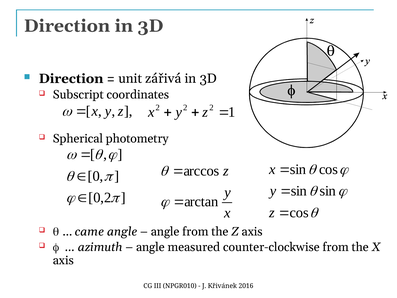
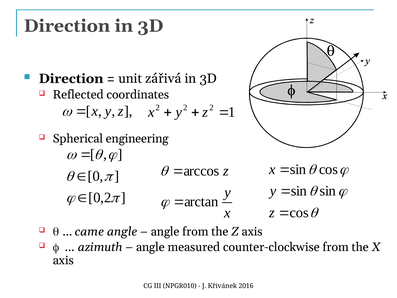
Subscript: Subscript -> Reflected
photometry: photometry -> engineering
